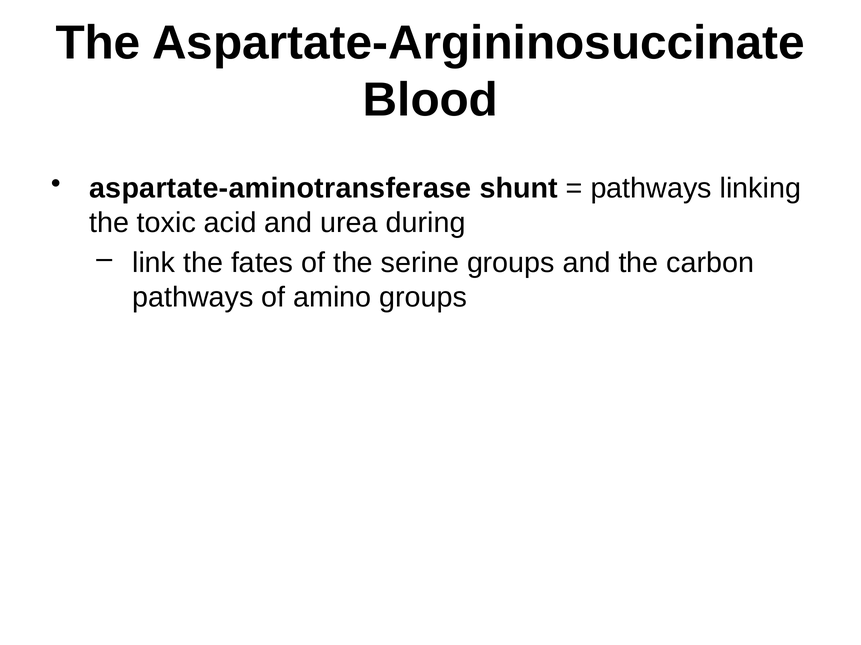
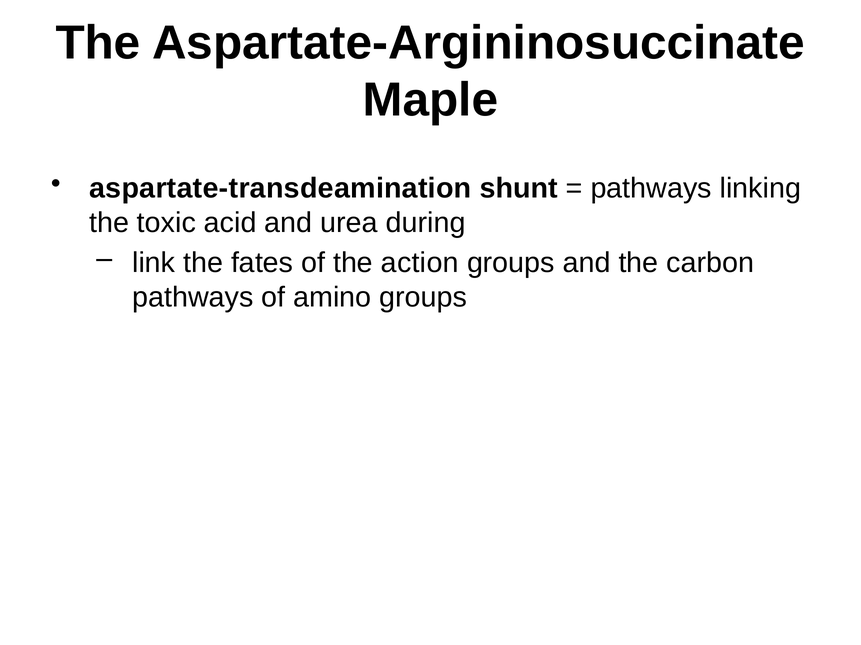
Blood: Blood -> Maple
aspartate-aminotransferase: aspartate-aminotransferase -> aspartate-transdeamination
serine: serine -> action
